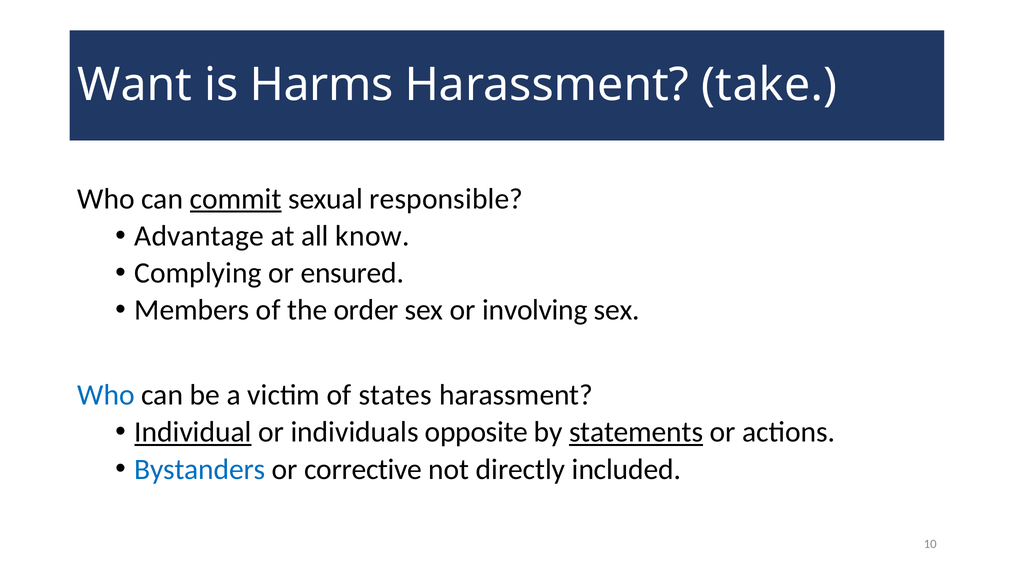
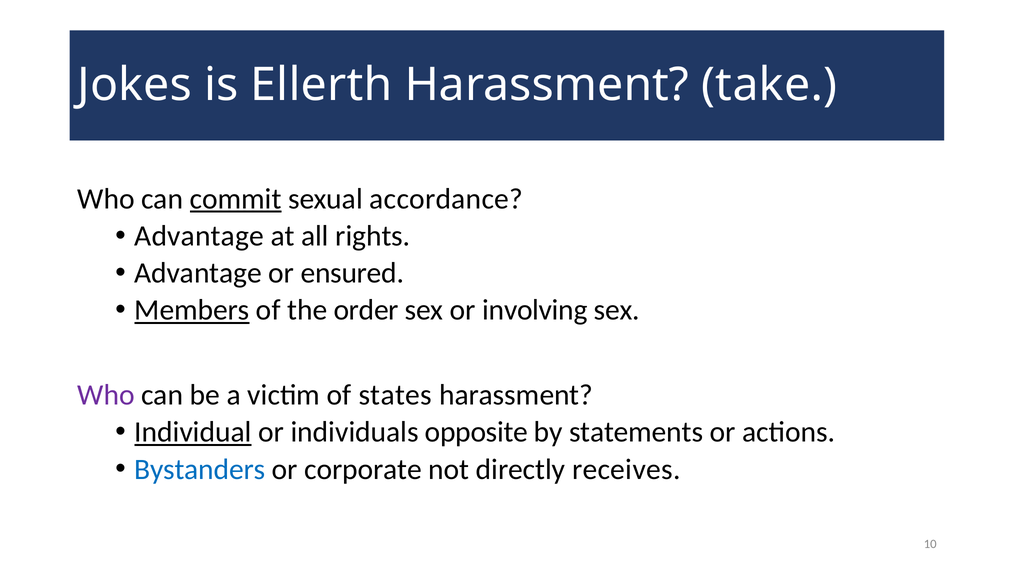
Want: Want -> Jokes
Harms: Harms -> Ellerth
responsible: responsible -> accordance
know: know -> rights
Complying at (198, 273): Complying -> Advantage
Members underline: none -> present
Who at (106, 395) colour: blue -> purple
statements underline: present -> none
corrective: corrective -> corporate
included: included -> receives
